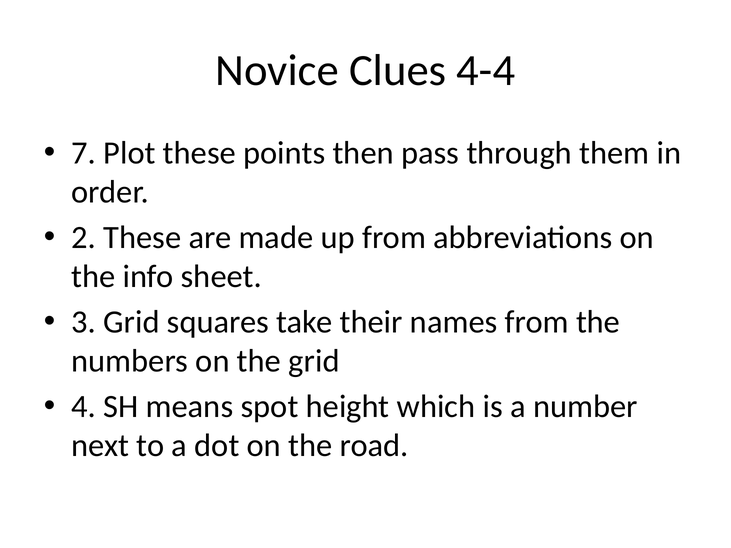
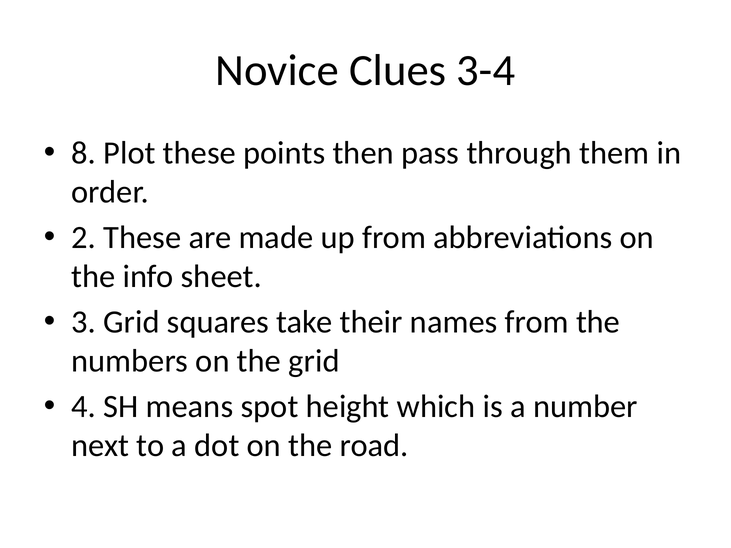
4-4: 4-4 -> 3-4
7: 7 -> 8
